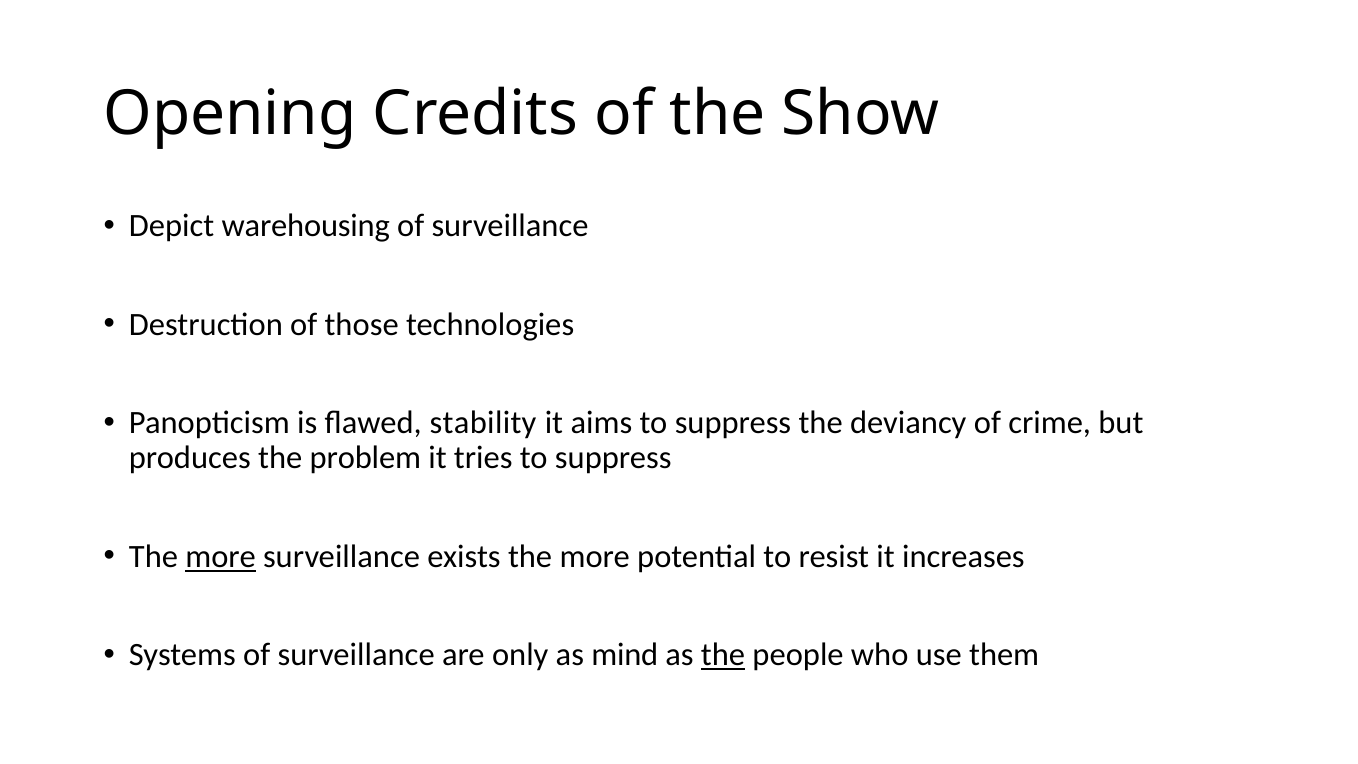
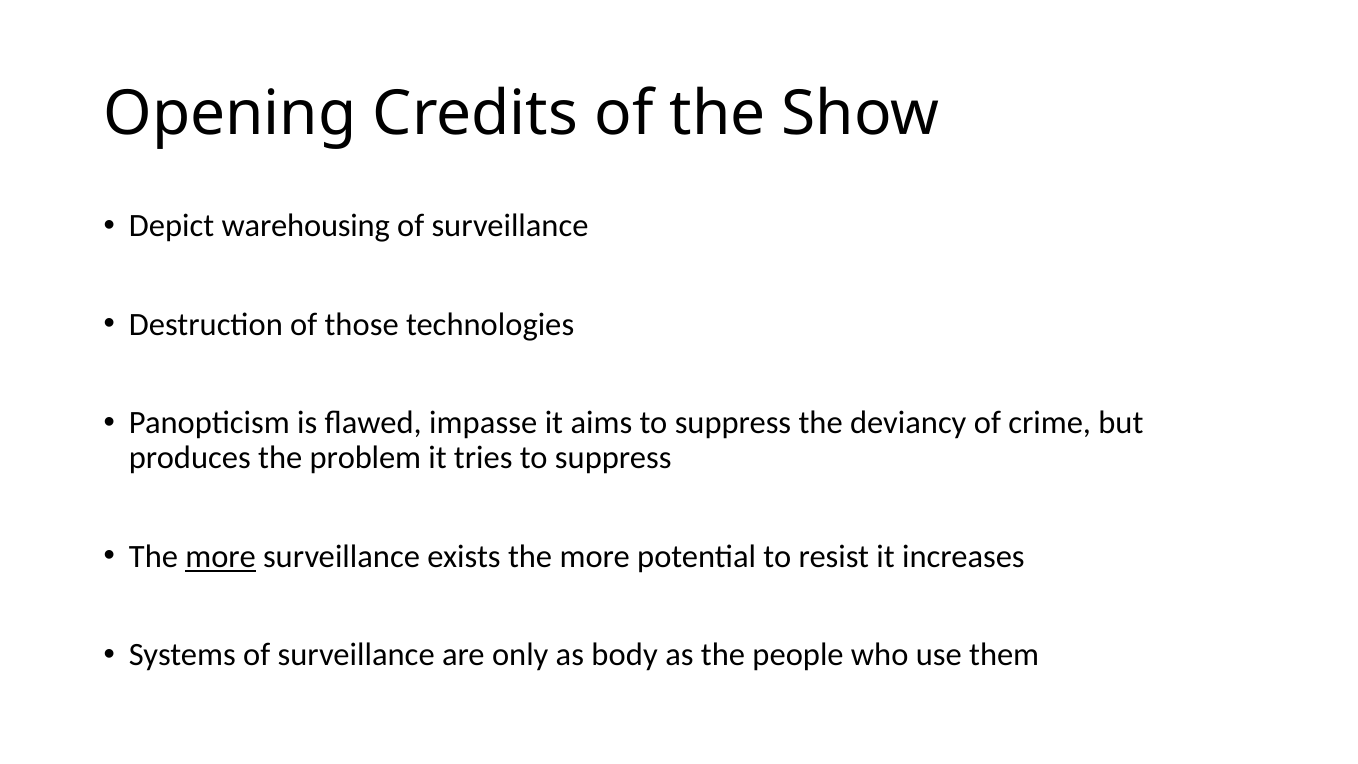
stability: stability -> impasse
mind: mind -> body
the at (723, 655) underline: present -> none
